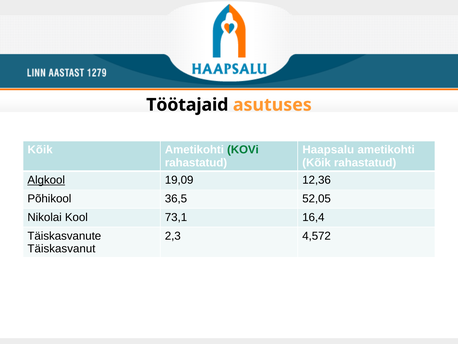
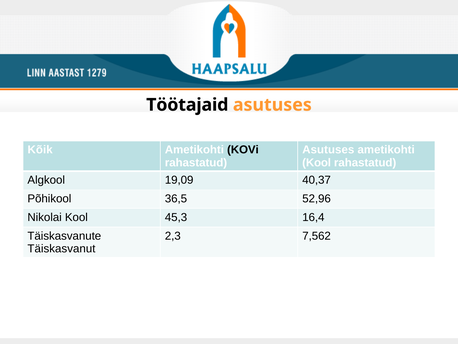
KOVi colour: green -> black
Haapsalu at (328, 150): Haapsalu -> Asutuses
Kõik at (317, 162): Kõik -> Kool
Algkool underline: present -> none
12,36: 12,36 -> 40,37
52,05: 52,05 -> 52,96
73,1: 73,1 -> 45,3
4,572: 4,572 -> 7,562
